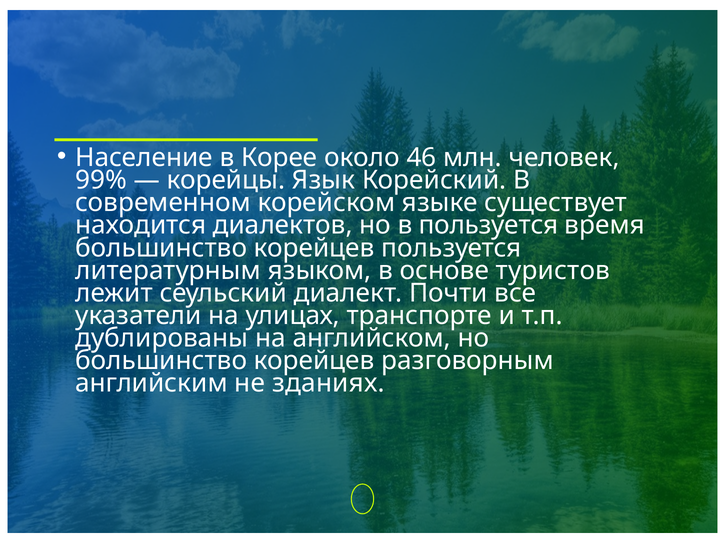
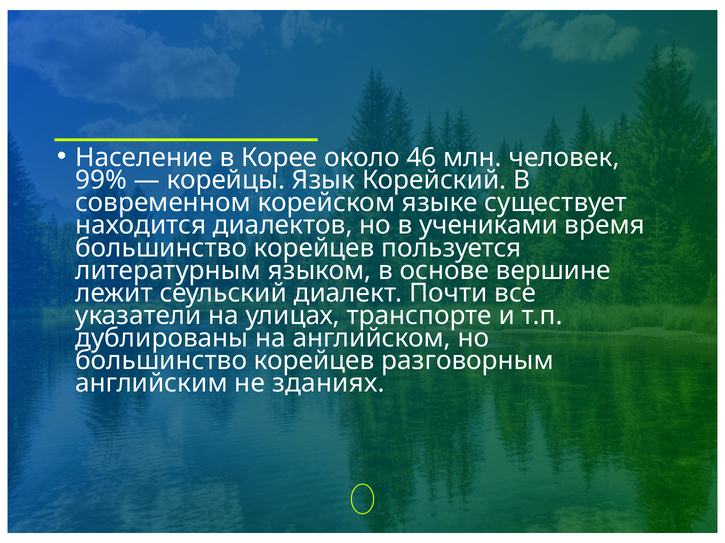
в пользуется: пользуется -> учениками
туристов: туристов -> вершине
